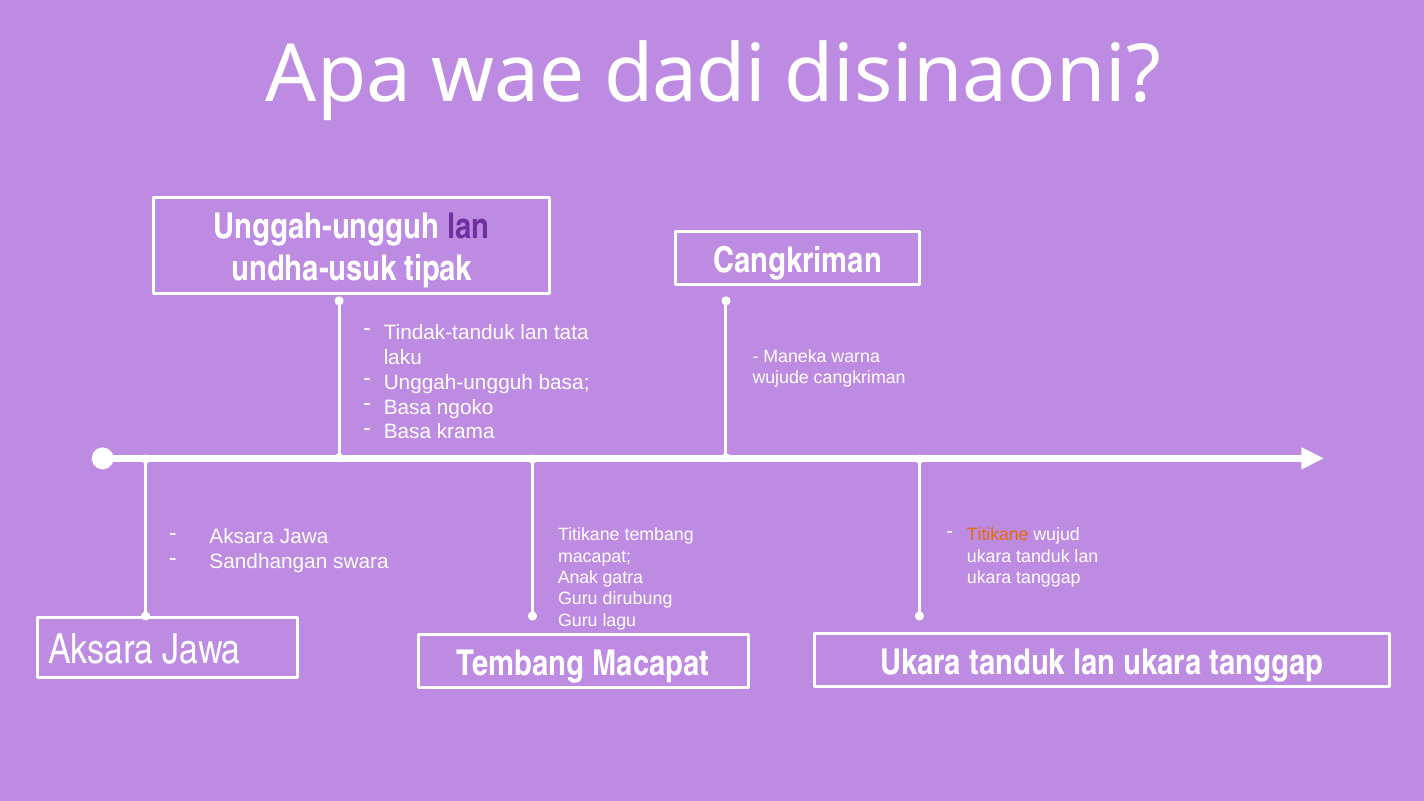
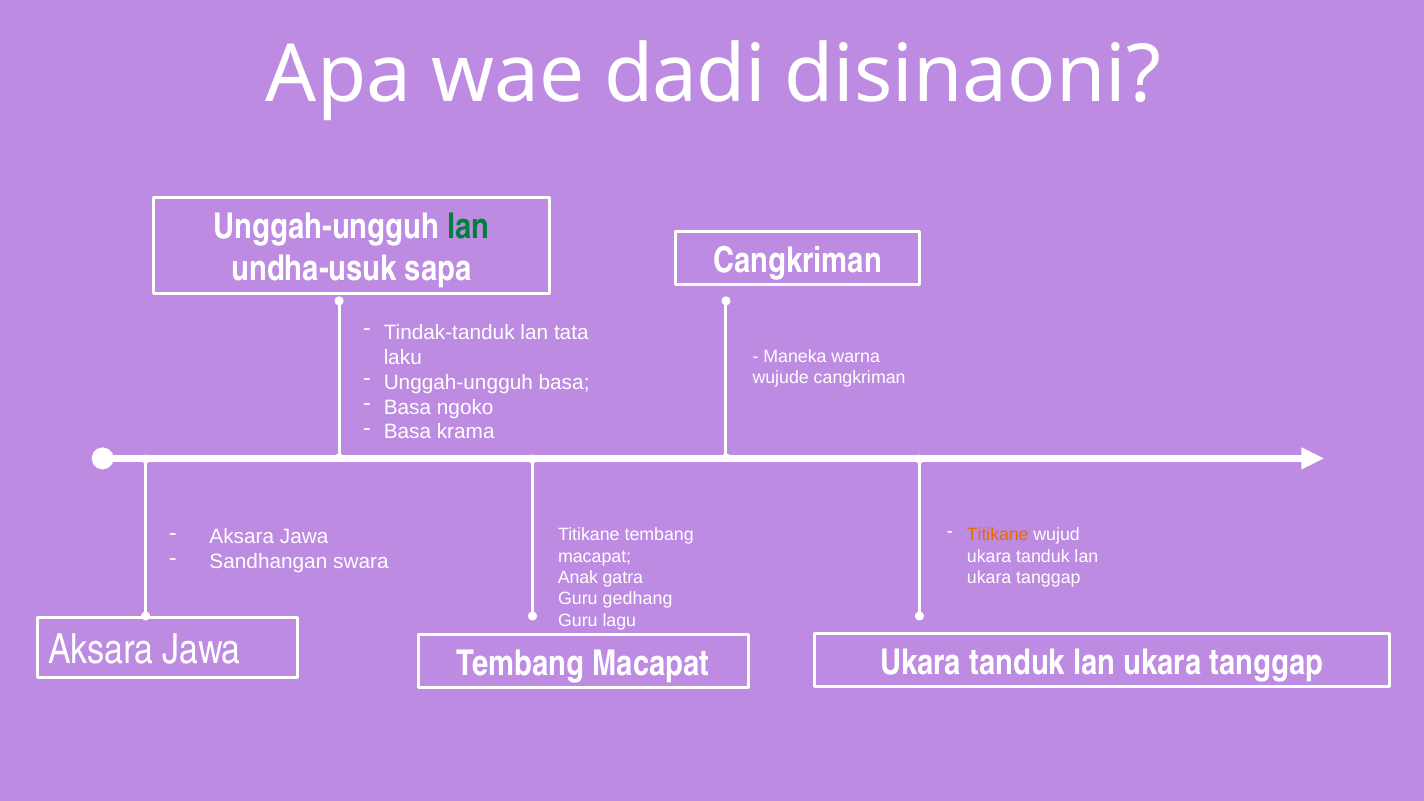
lan at (468, 226) colour: purple -> green
tipak: tipak -> sapa
dirubung: dirubung -> gedhang
